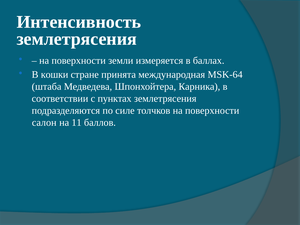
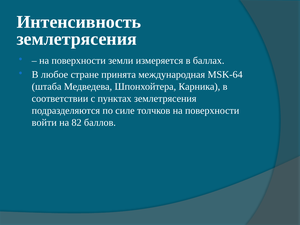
кошки: кошки -> любое
салон: салон -> войти
11: 11 -> 82
